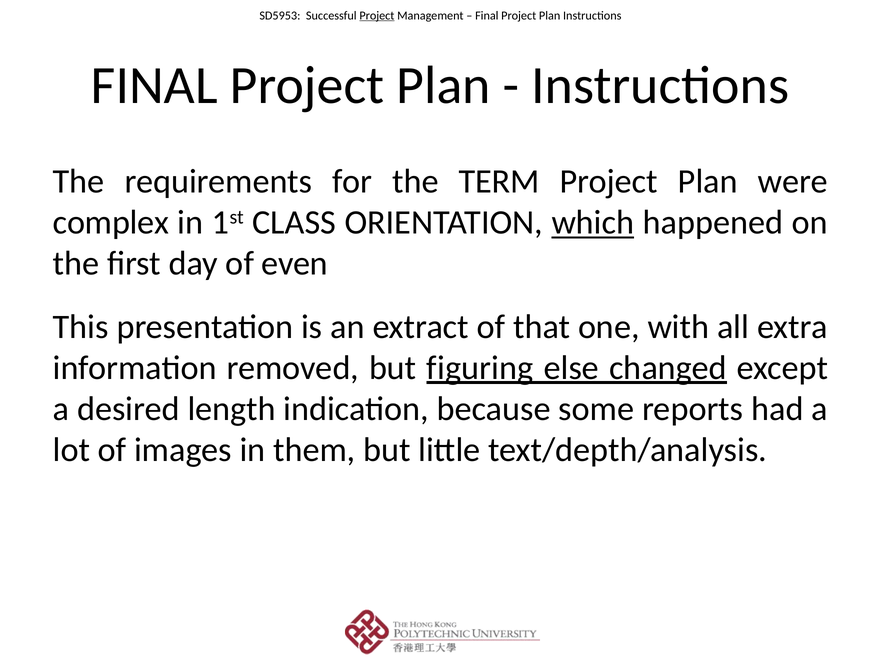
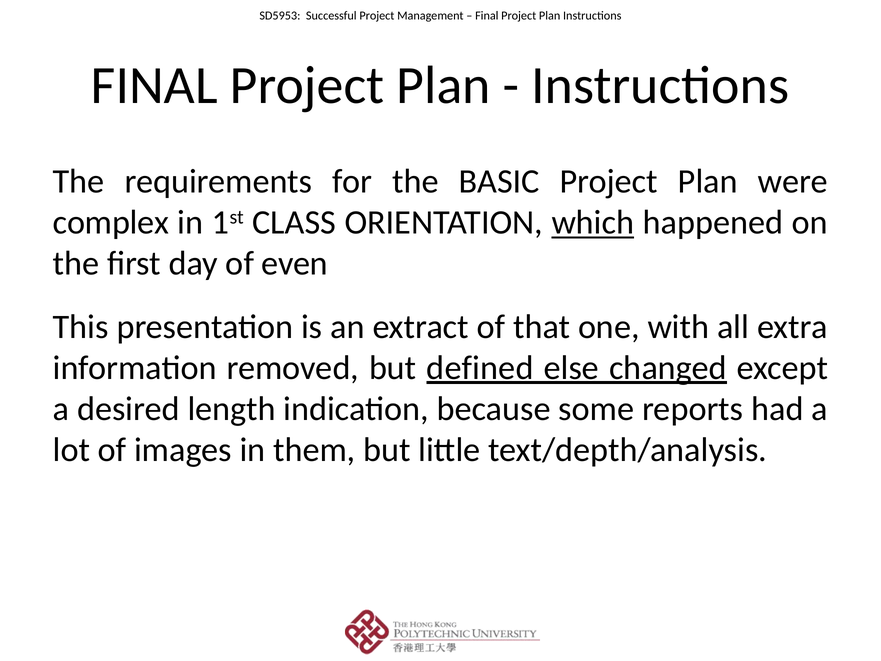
Project at (377, 16) underline: present -> none
TERM: TERM -> BASIC
figuring: figuring -> defined
